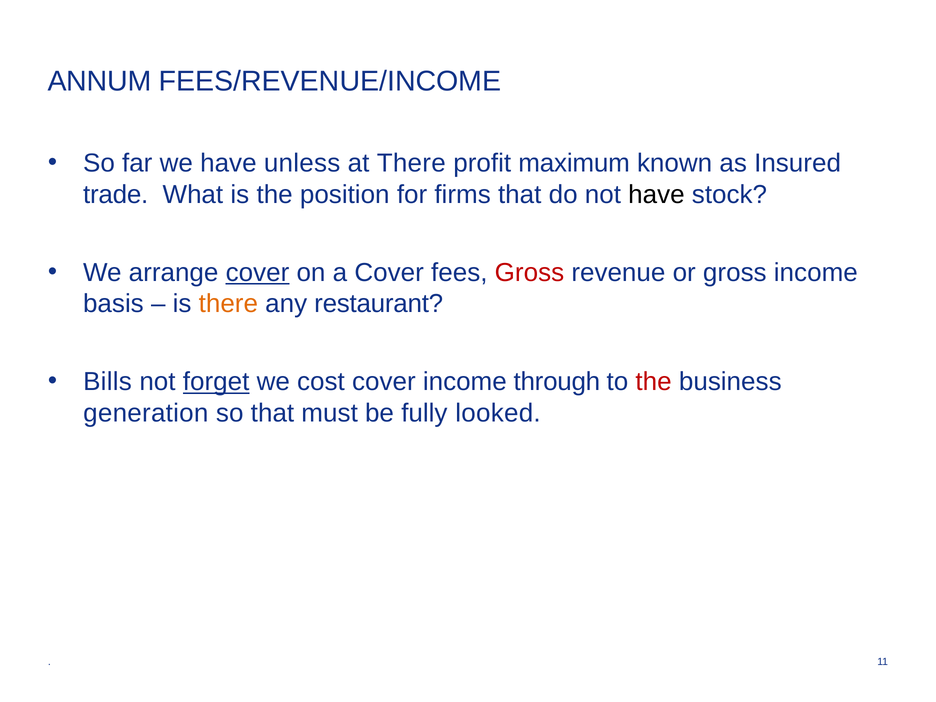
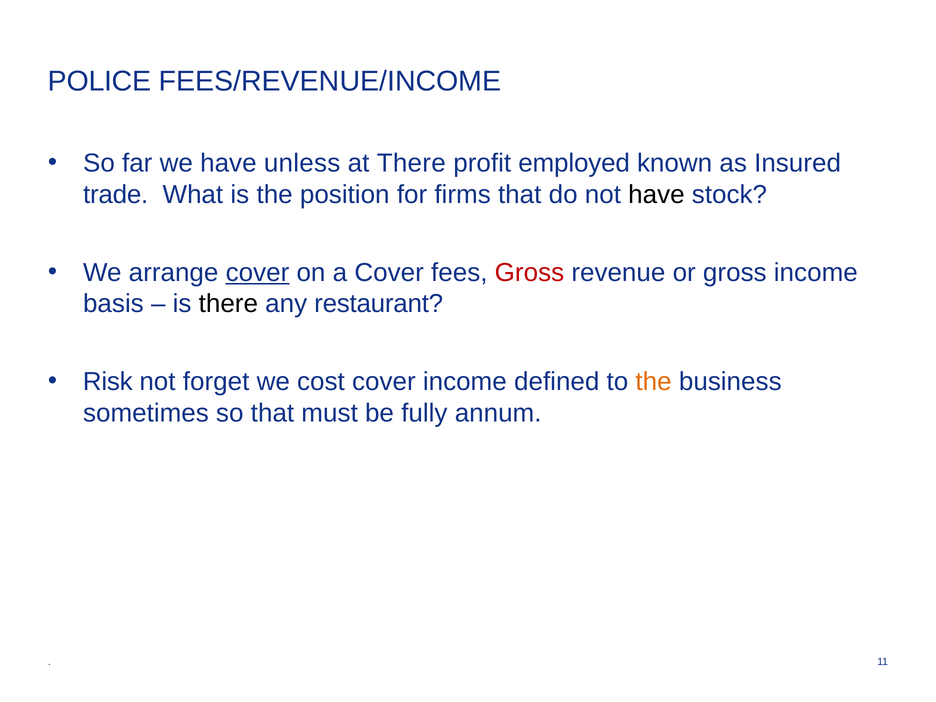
ANNUM: ANNUM -> POLICE
maximum: maximum -> employed
there at (228, 304) colour: orange -> black
Bills: Bills -> Risk
forget underline: present -> none
through: through -> defined
the at (654, 382) colour: red -> orange
generation: generation -> sometimes
looked: looked -> annum
